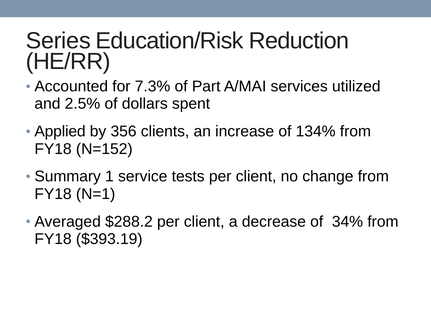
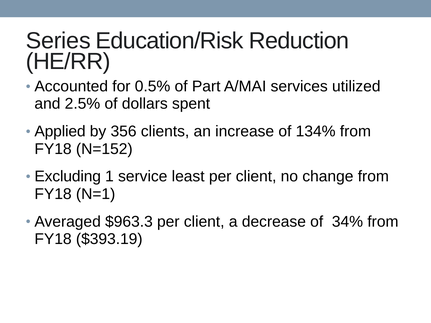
7.3%: 7.3% -> 0.5%
Summary: Summary -> Excluding
tests: tests -> least
$288.2: $288.2 -> $963.3
